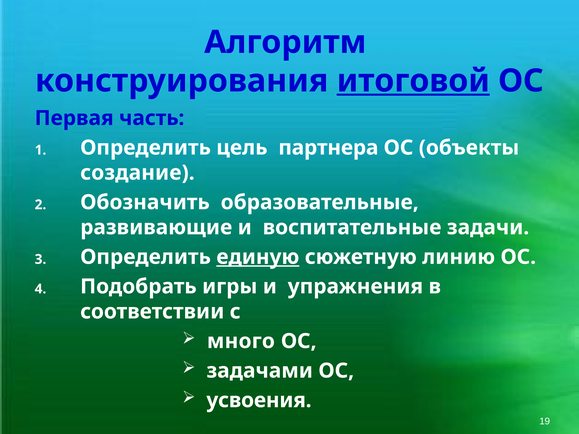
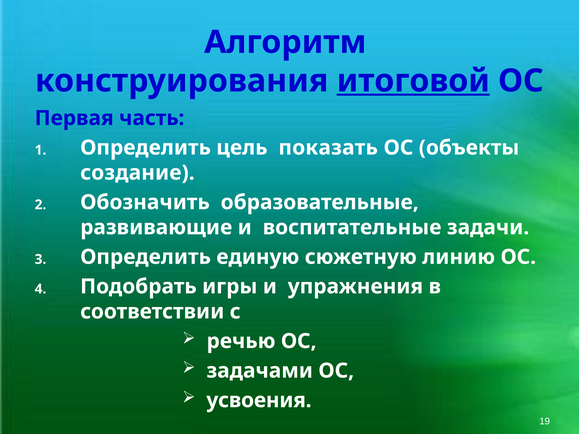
партнера: партнера -> показать
единую underline: present -> none
много: много -> речью
